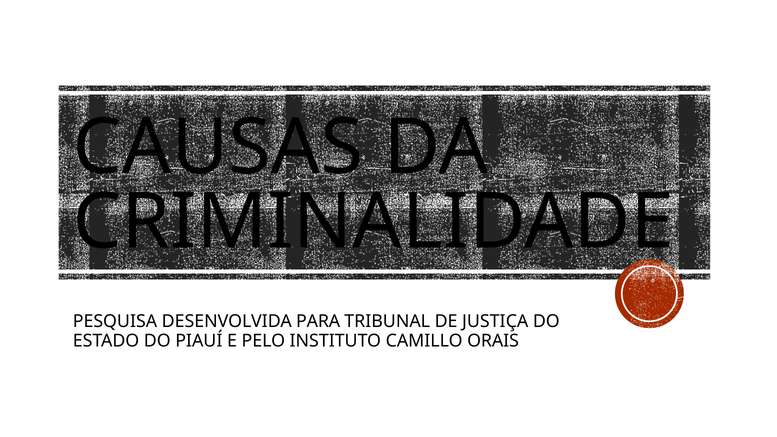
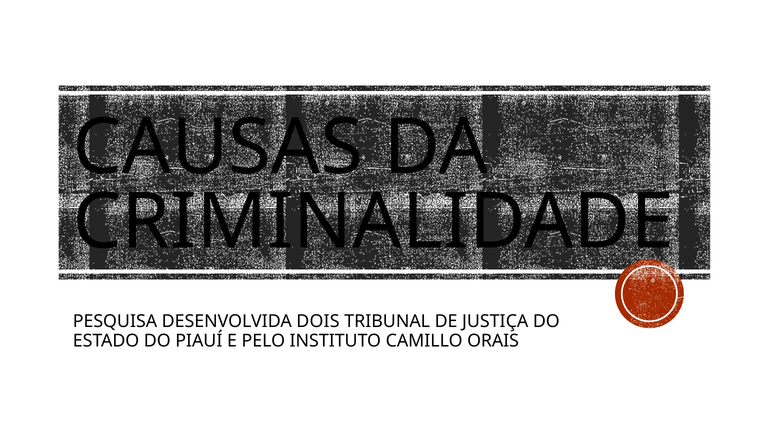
PARA: PARA -> DOIS
